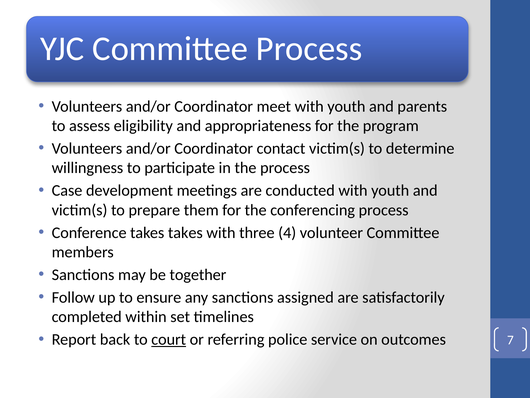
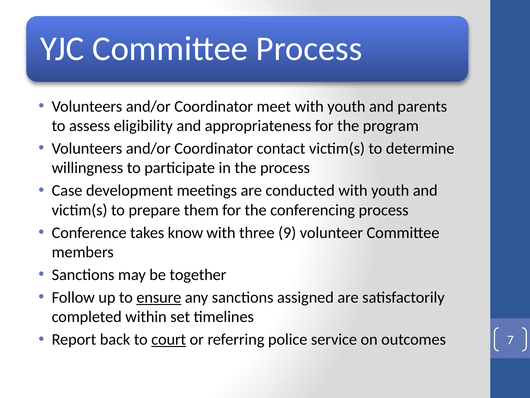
takes takes: takes -> know
4: 4 -> 9
ensure underline: none -> present
